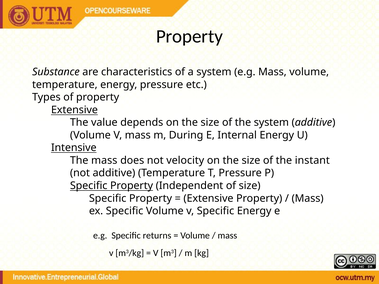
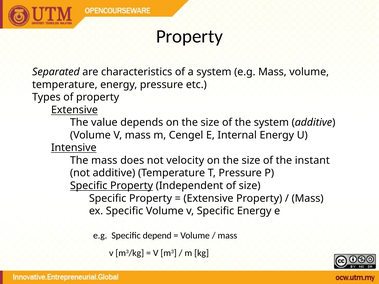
Substance: Substance -> Separated
During: During -> Cengel
returns: returns -> depend
